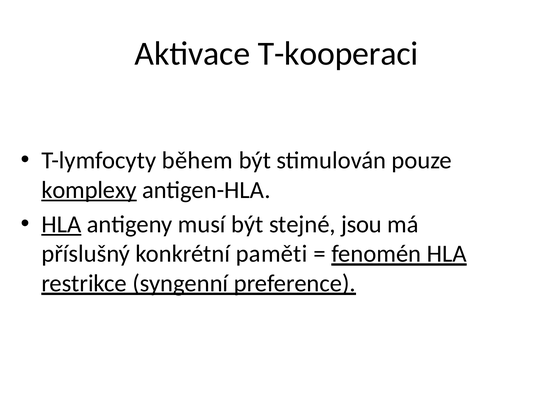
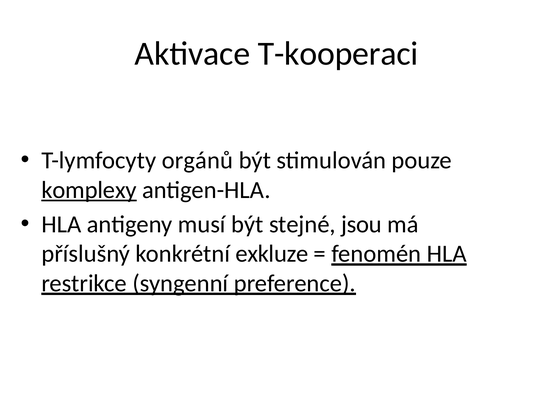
během: během -> orgánů
HLA at (61, 224) underline: present -> none
paměti: paměti -> exkluze
